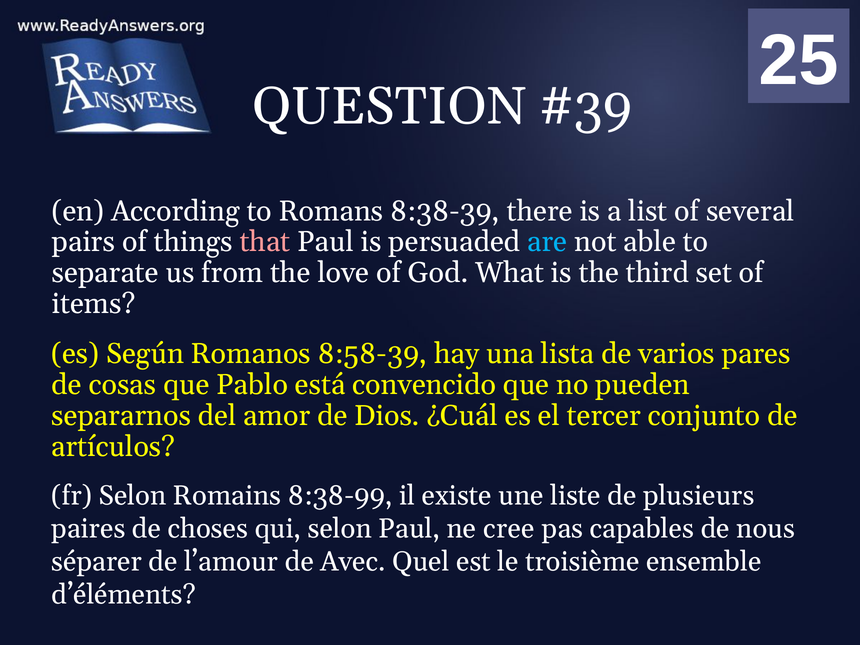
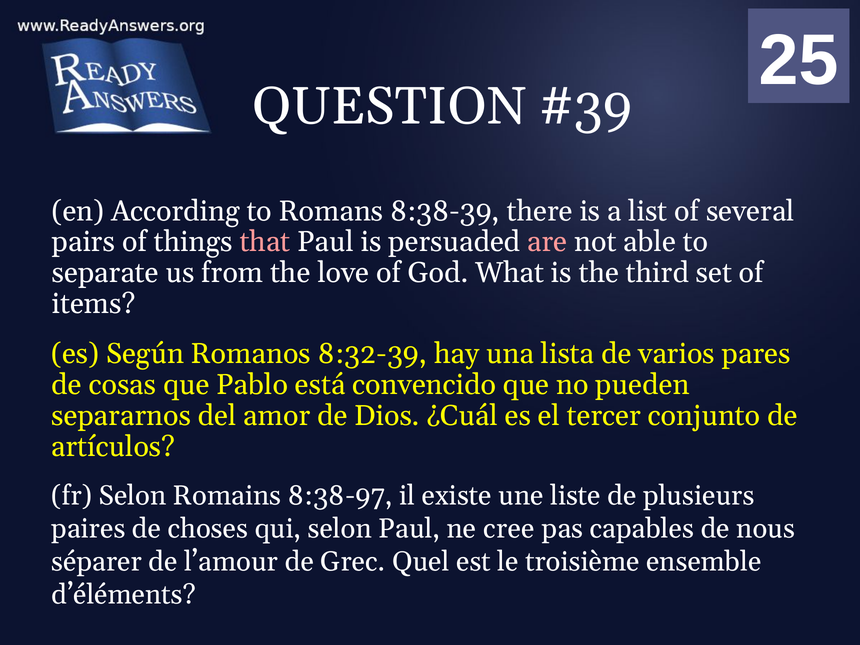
are colour: light blue -> pink
8:58-39: 8:58-39 -> 8:32-39
8:38-99: 8:38-99 -> 8:38-97
Avec: Avec -> Grec
